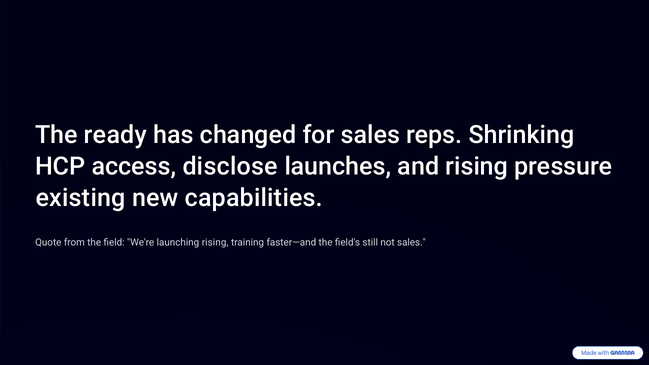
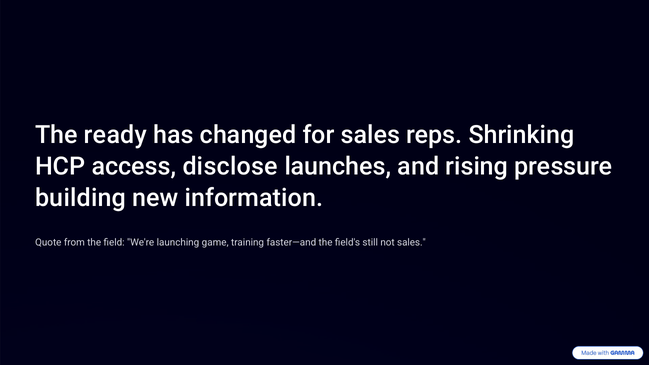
existing: existing -> building
capabilities: capabilities -> information
launching rising: rising -> game
